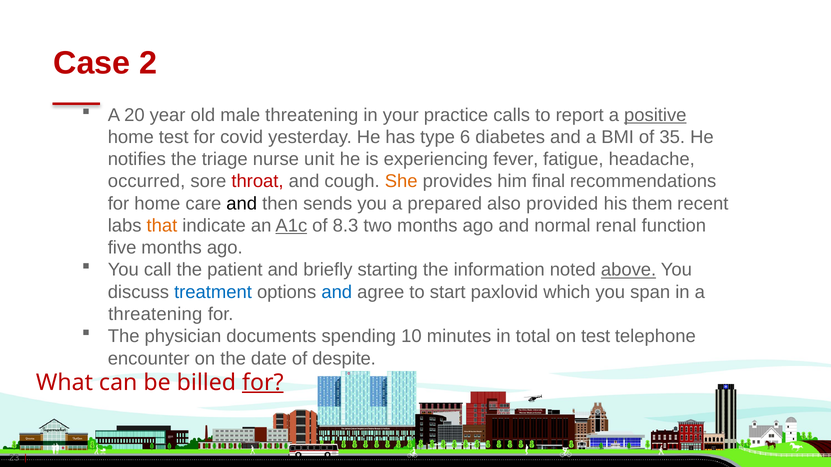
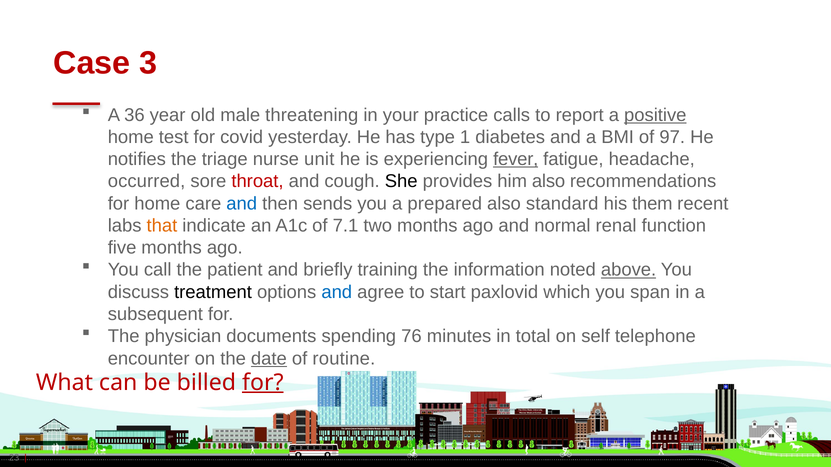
2: 2 -> 3
20: 20 -> 36
6: 6 -> 1
35: 35 -> 97
fever underline: none -> present
She colour: orange -> black
him final: final -> also
and at (242, 204) colour: black -> blue
provided: provided -> standard
A1c underline: present -> none
8.3: 8.3 -> 7.1
starting: starting -> training
treatment colour: blue -> black
threatening at (155, 314): threatening -> subsequent
10: 10 -> 76
on test: test -> self
date underline: none -> present
despite: despite -> routine
